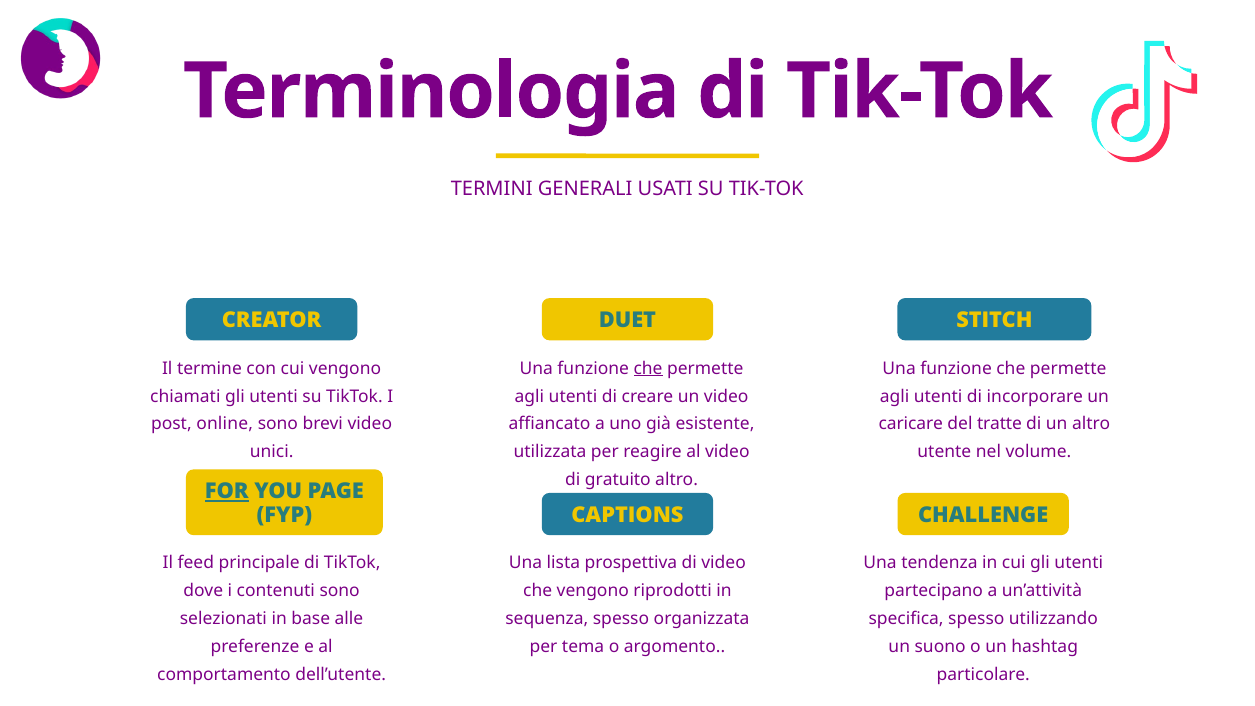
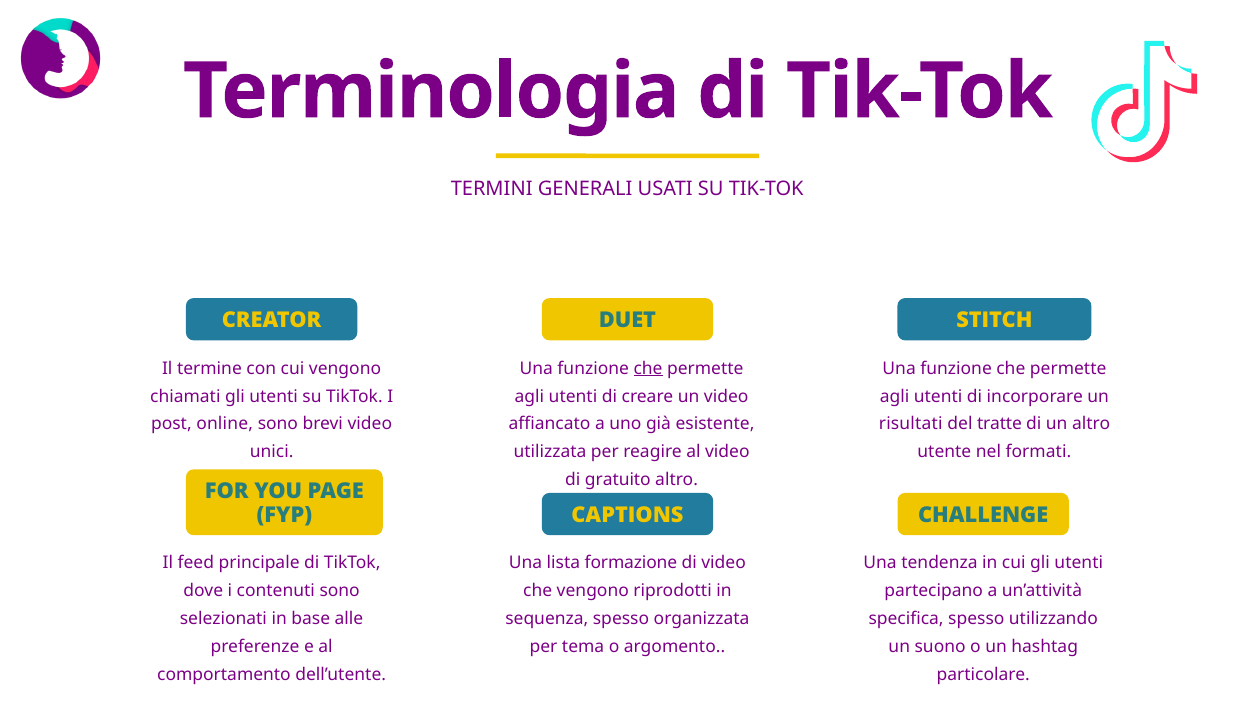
caricare: caricare -> risultati
volume: volume -> formati
FOR underline: present -> none
prospettiva: prospettiva -> formazione
